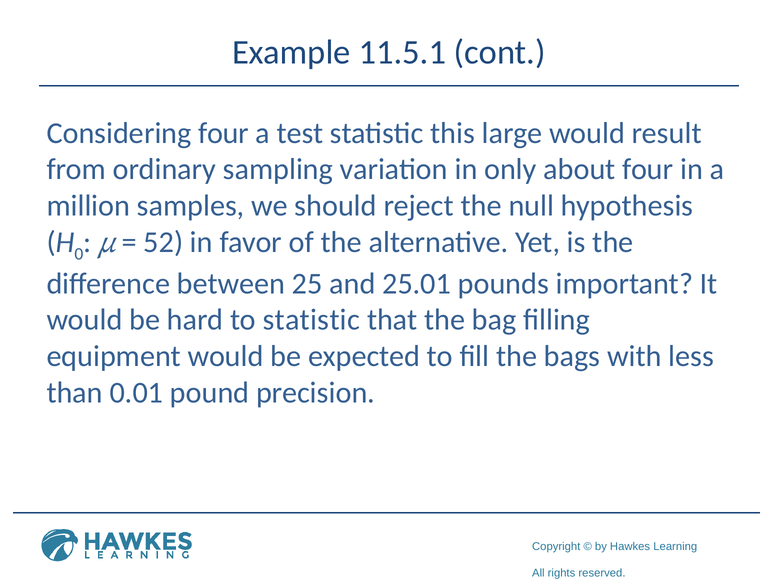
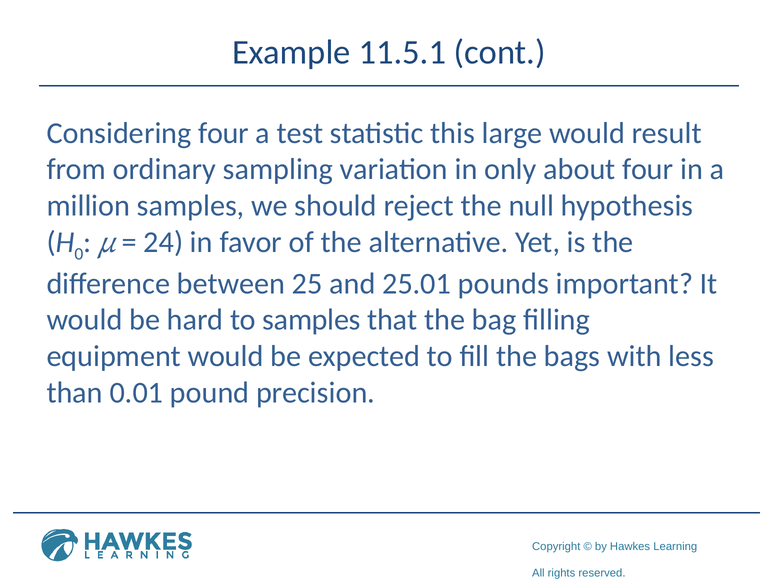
52: 52 -> 24
to statistic: statistic -> samples
